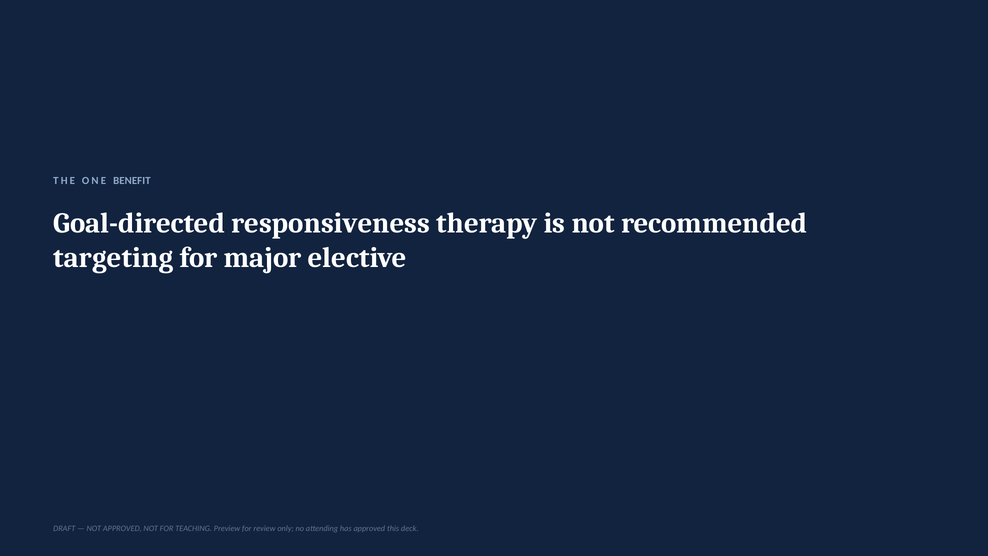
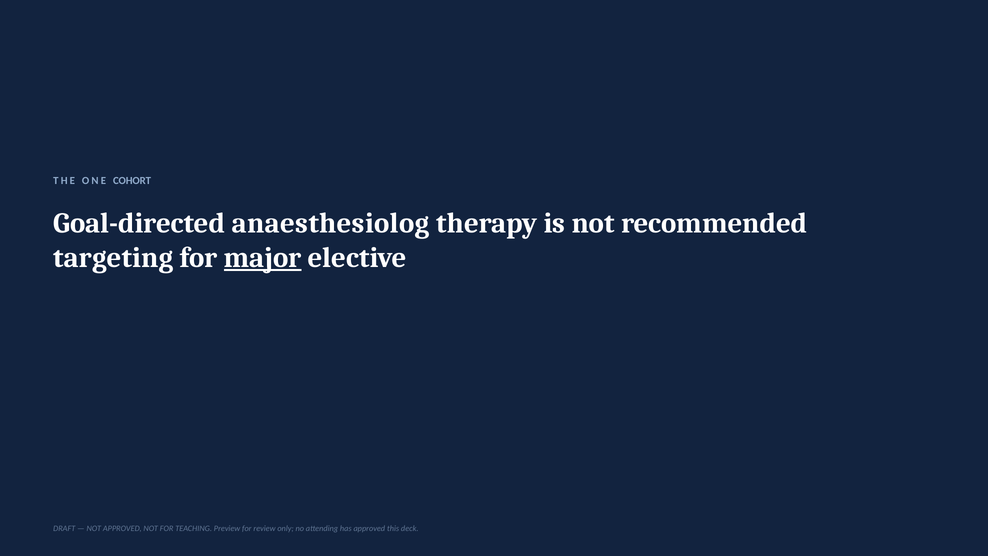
BENEFIT: BENEFIT -> COHORT
responsiveness: responsiveness -> anaesthesiolog
major underline: none -> present
